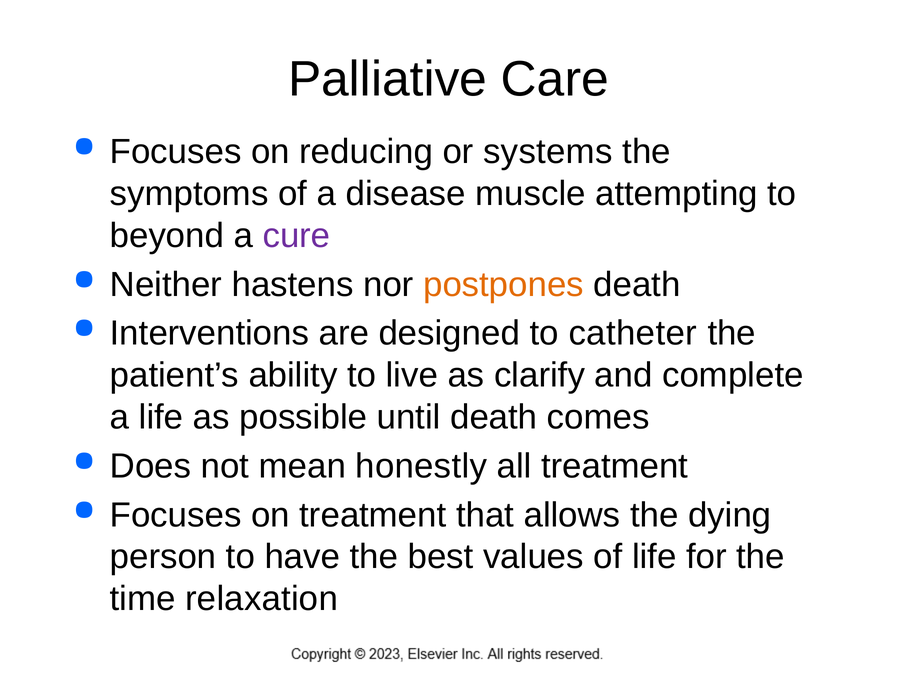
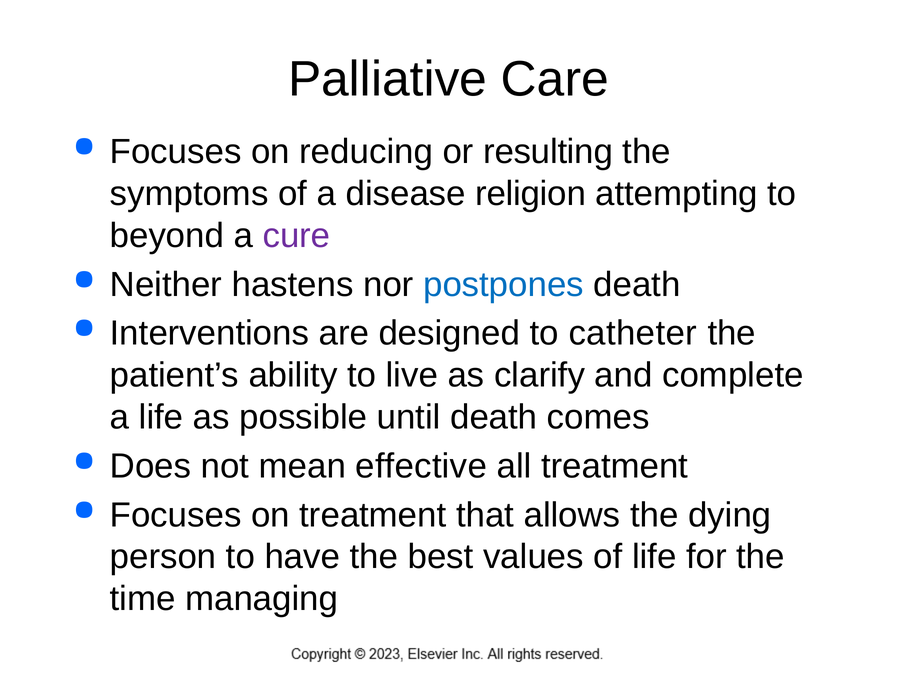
systems: systems -> resulting
muscle: muscle -> religion
postpones colour: orange -> blue
honestly: honestly -> effective
relaxation: relaxation -> managing
